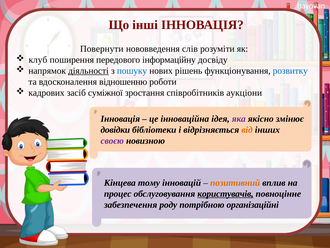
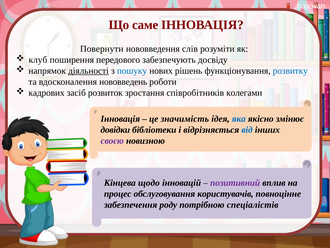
інші: інші -> саме
інформаційну: інформаційну -> забезпечують
відношенню: відношенню -> нововведень
суміжної: суміжної -> розвиток
аукціони: аукціони -> колегами
інноваційна: інноваційна -> значимість
яка colour: purple -> blue
від colour: orange -> blue
тому: тому -> щодо
позитивний colour: orange -> purple
користувачів underline: present -> none
організаційні: організаційні -> спеціалістів
